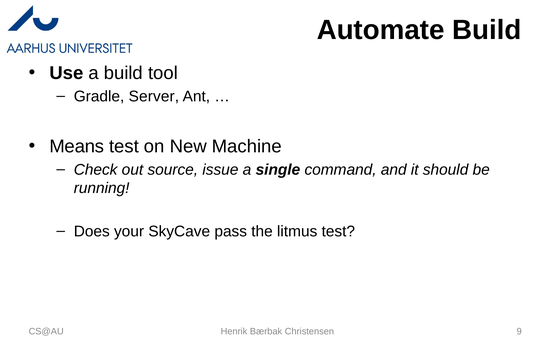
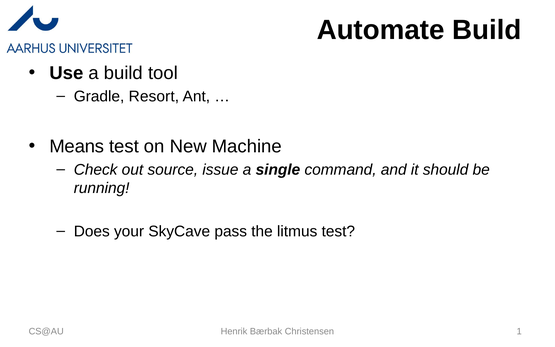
Server: Server -> Resort
9: 9 -> 1
